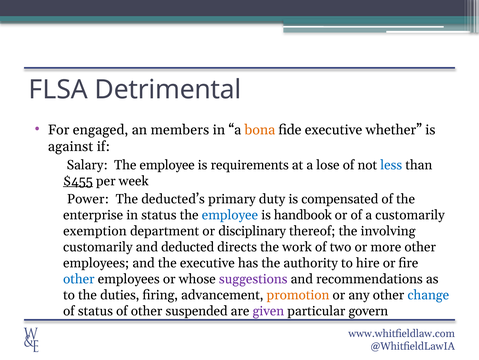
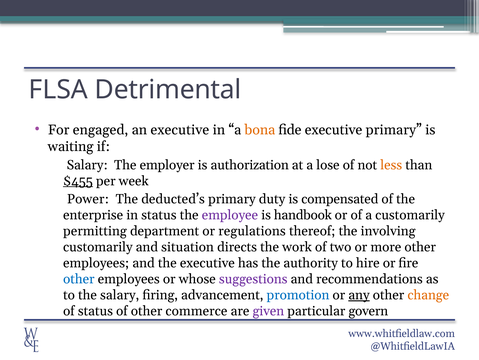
an members: members -> executive
executive whether: whether -> primary
against: against -> waiting
Salary The employee: employee -> employer
requirements: requirements -> authorization
less colour: blue -> orange
employee at (230, 215) colour: blue -> purple
exemption: exemption -> permitting
disciplinary: disciplinary -> regulations
deducted: deducted -> situation
the duties: duties -> salary
promotion colour: orange -> blue
any underline: none -> present
change colour: blue -> orange
suspended: suspended -> commerce
